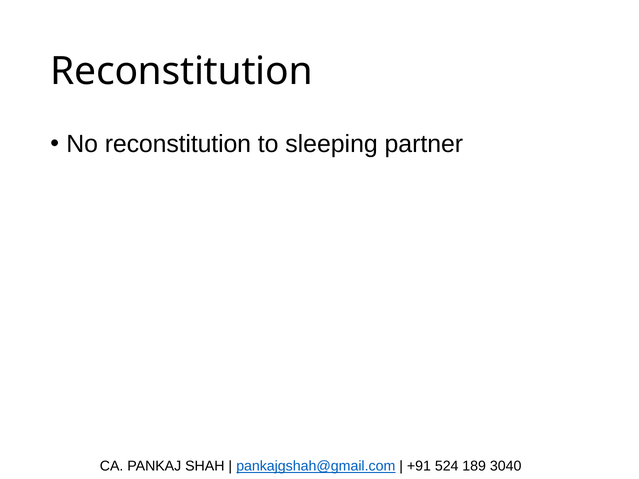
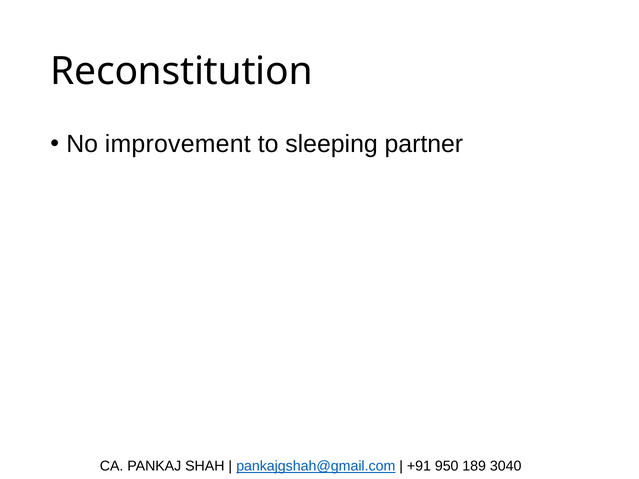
No reconstitution: reconstitution -> improvement
524: 524 -> 950
